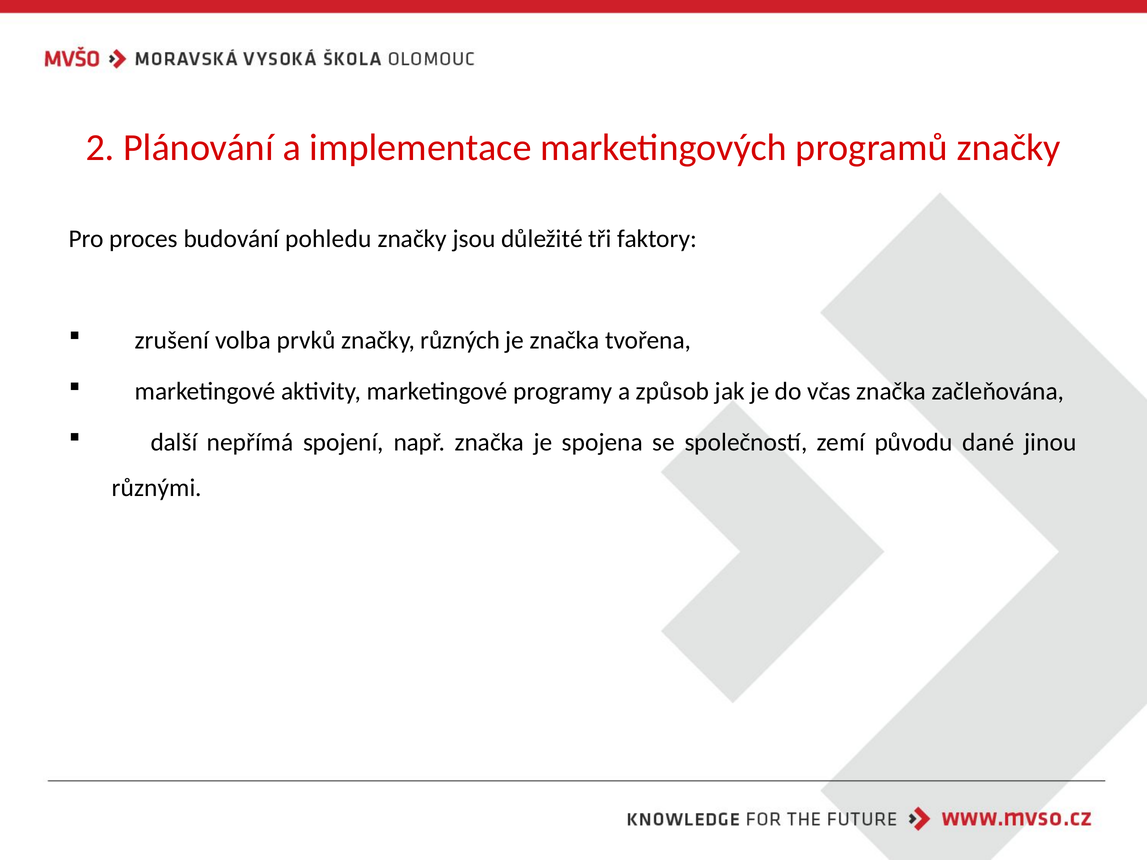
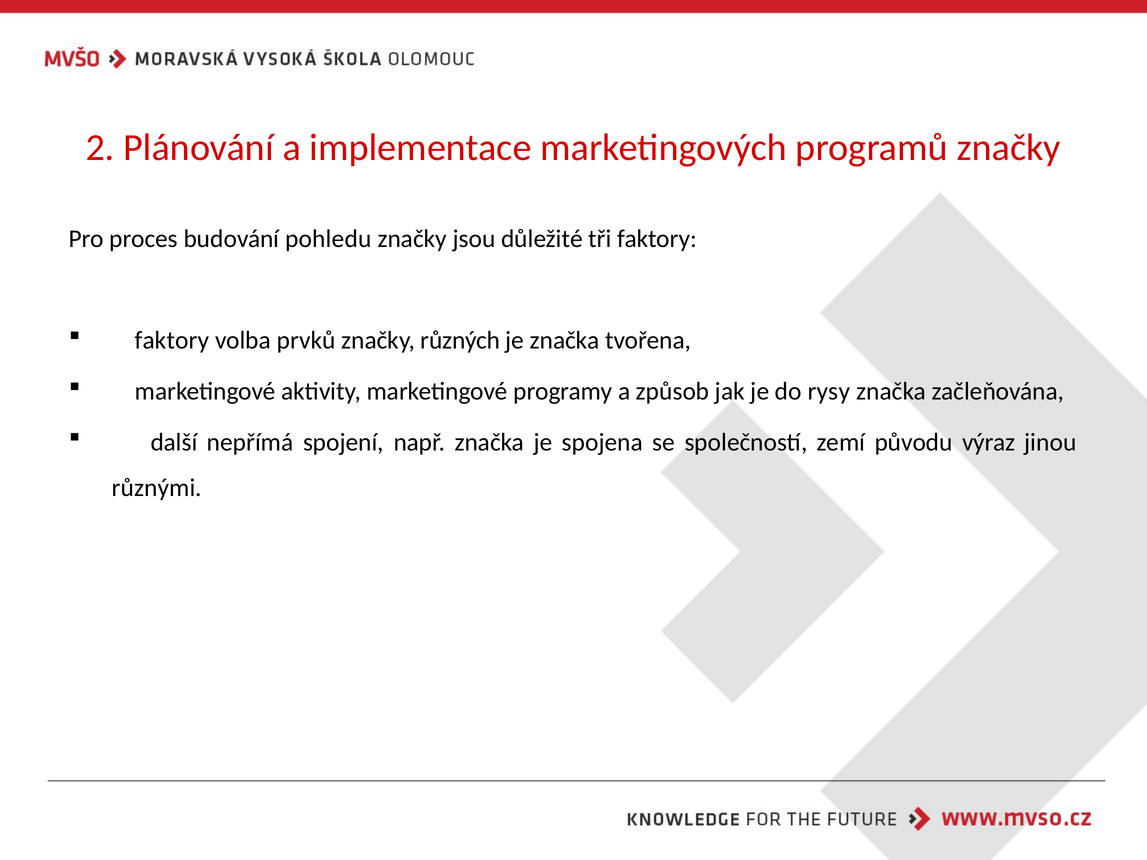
zrušení at (172, 341): zrušení -> faktory
včas: včas -> rysy
dané: dané -> výraz
